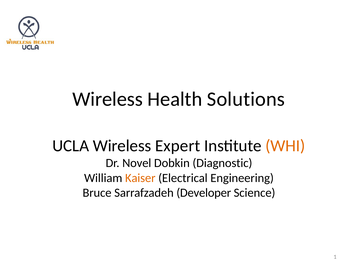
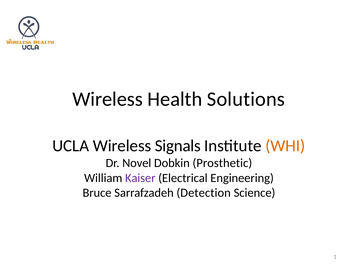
Expert: Expert -> Signals
Diagnostic: Diagnostic -> Prosthetic
Kaiser colour: orange -> purple
Developer: Developer -> Detection
